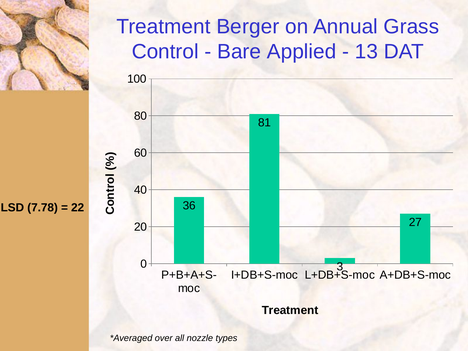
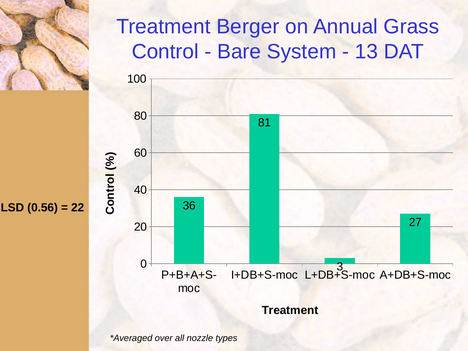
Applied: Applied -> System
7.78: 7.78 -> 0.56
